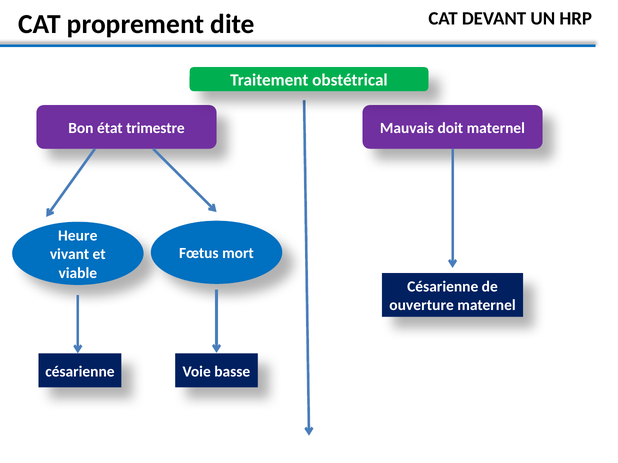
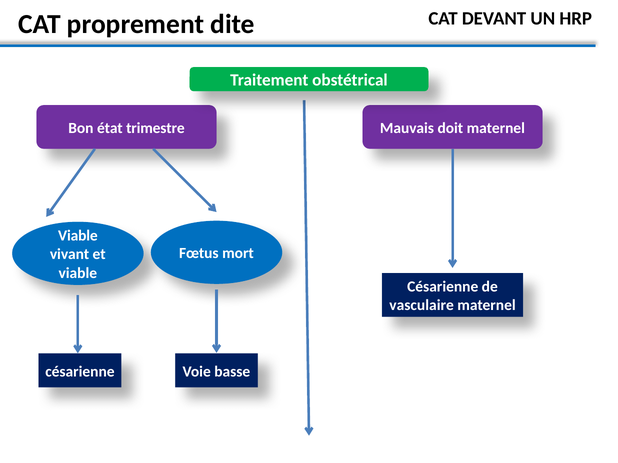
Heure at (78, 236): Heure -> Viable
ouverture: ouverture -> vasculaire
